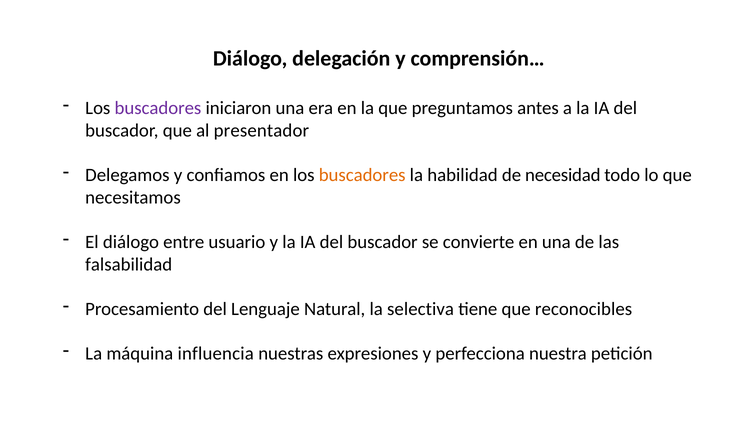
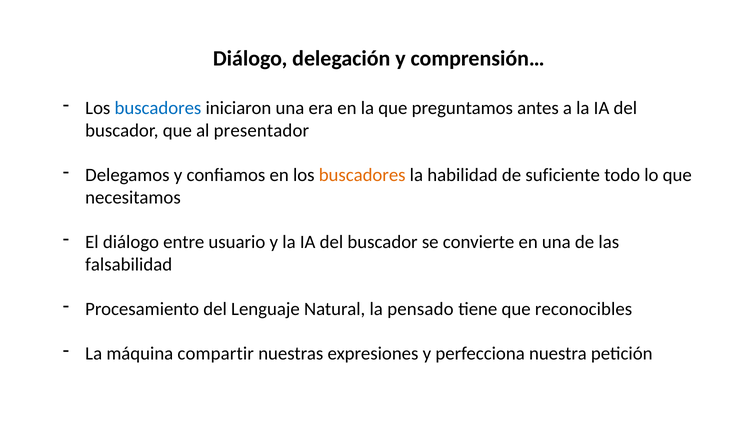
buscadores at (158, 108) colour: purple -> blue
necesidad: necesidad -> suficiente
selectiva: selectiva -> pensado
influencia: influencia -> compartir
